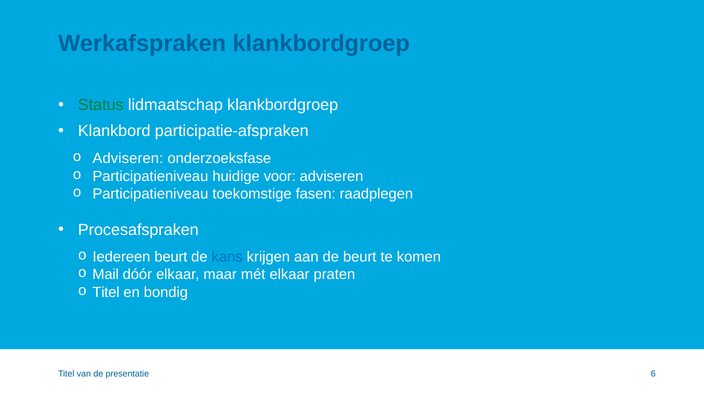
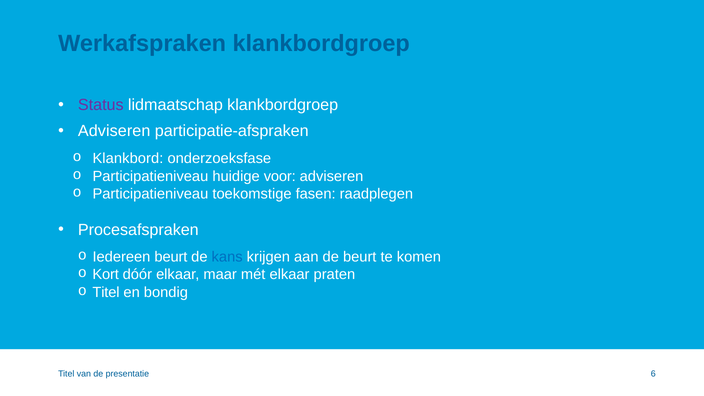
Status colour: green -> purple
Klankbord at (114, 131): Klankbord -> Adviseren
Adviseren at (128, 159): Adviseren -> Klankbord
Mail: Mail -> Kort
